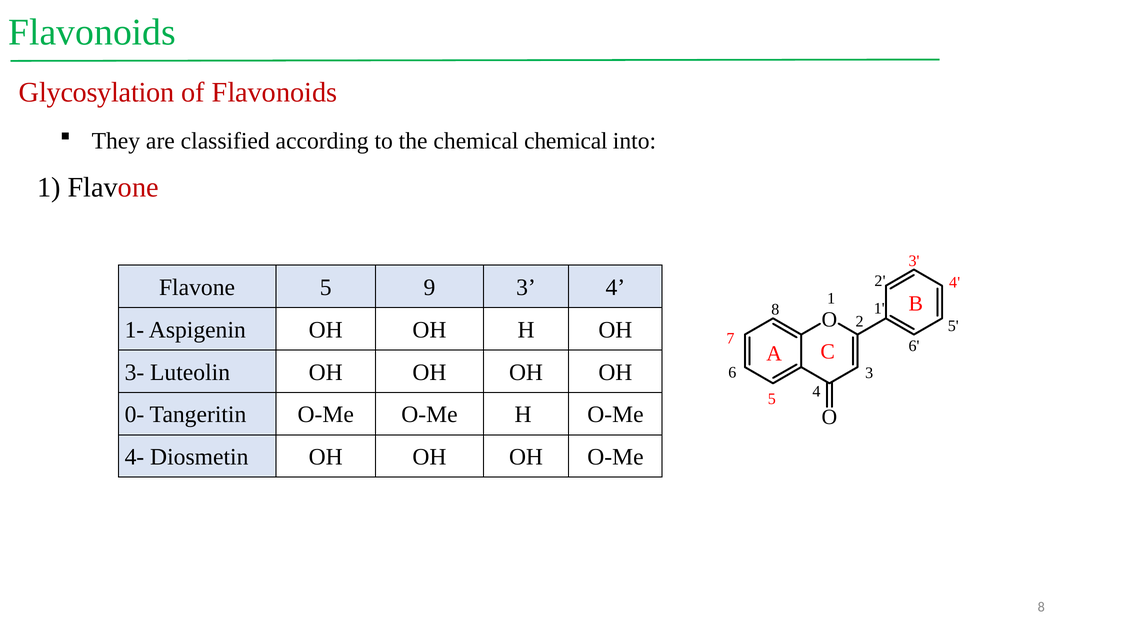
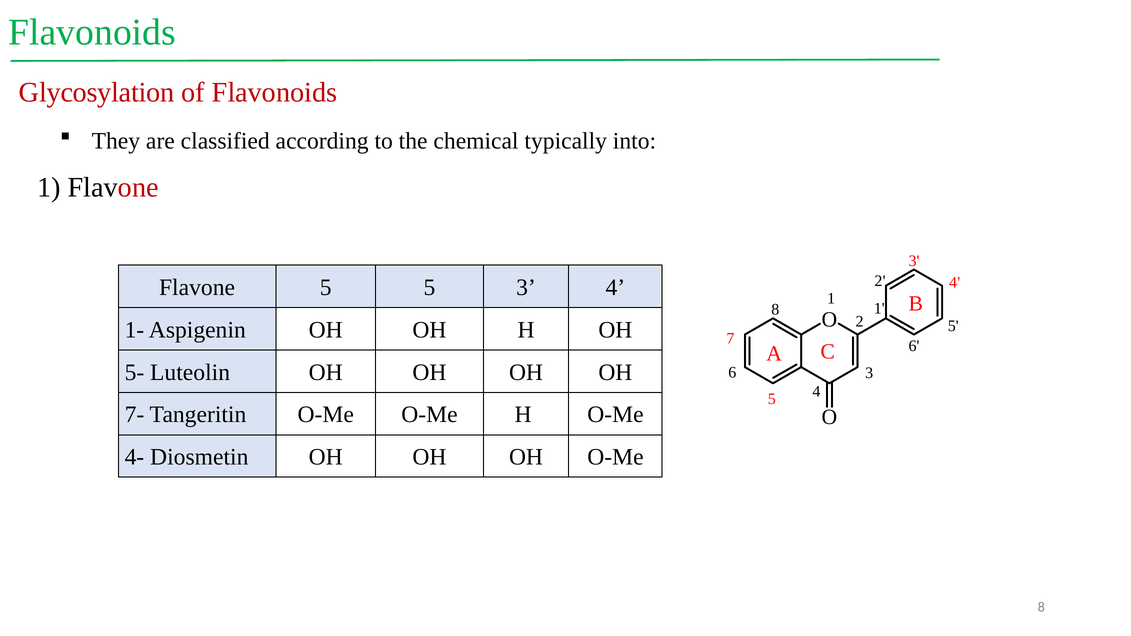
chemical chemical: chemical -> typically
5 9: 9 -> 5
3-: 3- -> 5-
0-: 0- -> 7-
